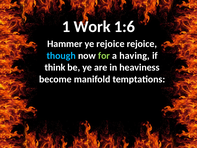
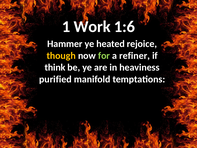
ye rejoice: rejoice -> heated
though colour: light blue -> yellow
having: having -> refiner
become: become -> purified
